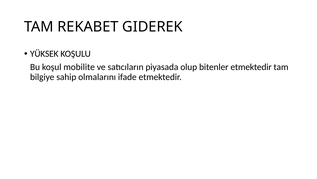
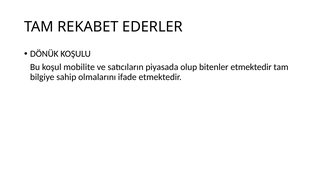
GIDEREK: GIDEREK -> EDERLER
YÜKSEK: YÜKSEK -> DÖNÜK
